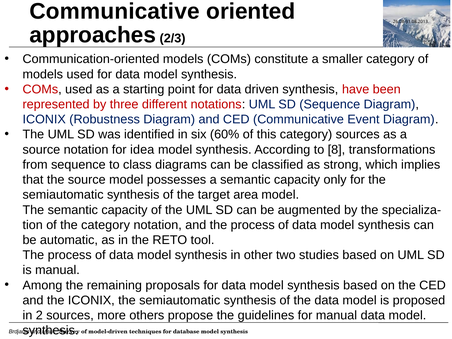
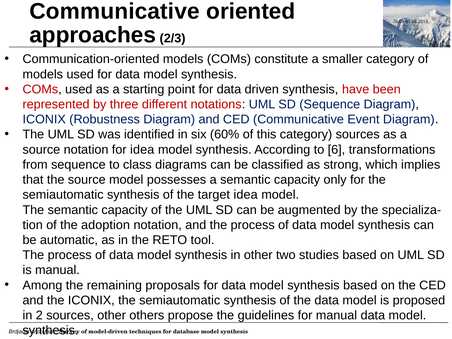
8: 8 -> 6
target area: area -> idea
the category: category -> adoption
sources more: more -> other
